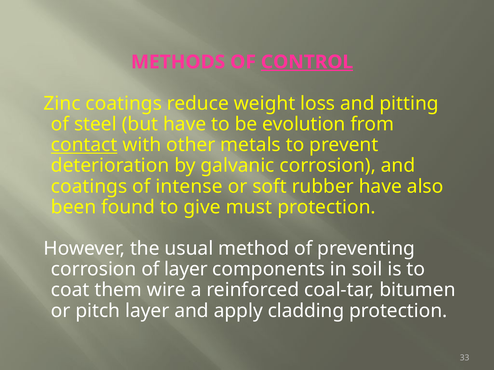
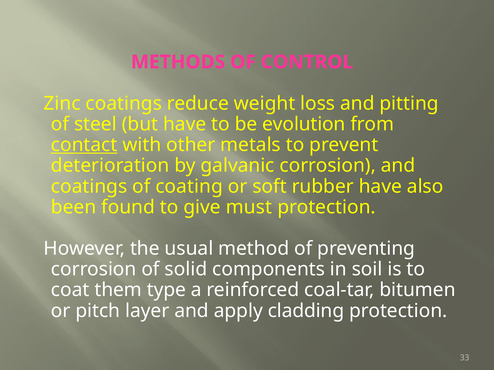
CONTROL underline: present -> none
intense: intense -> coating
of layer: layer -> solid
wire: wire -> type
